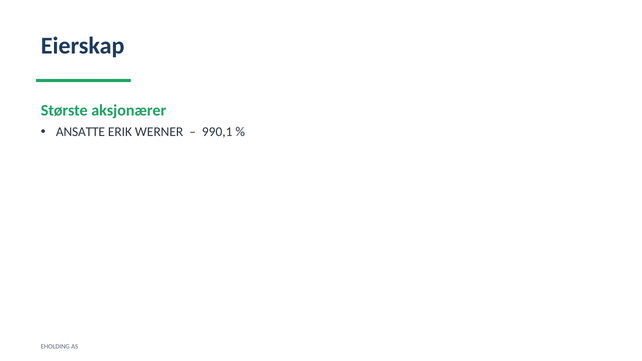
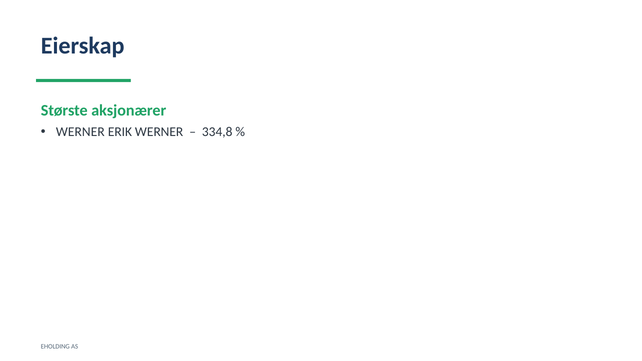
ANSATTE at (80, 132): ANSATTE -> WERNER
990,1: 990,1 -> 334,8
